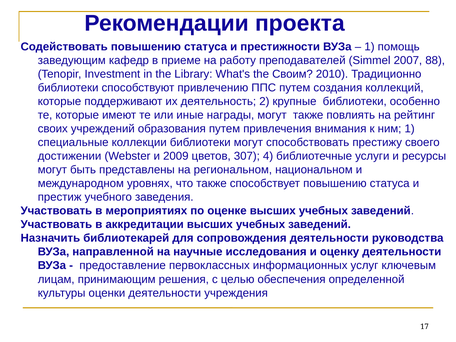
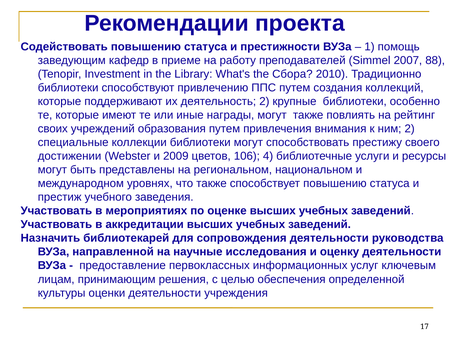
Своим: Своим -> Сбора
ним 1: 1 -> 2
307: 307 -> 106
